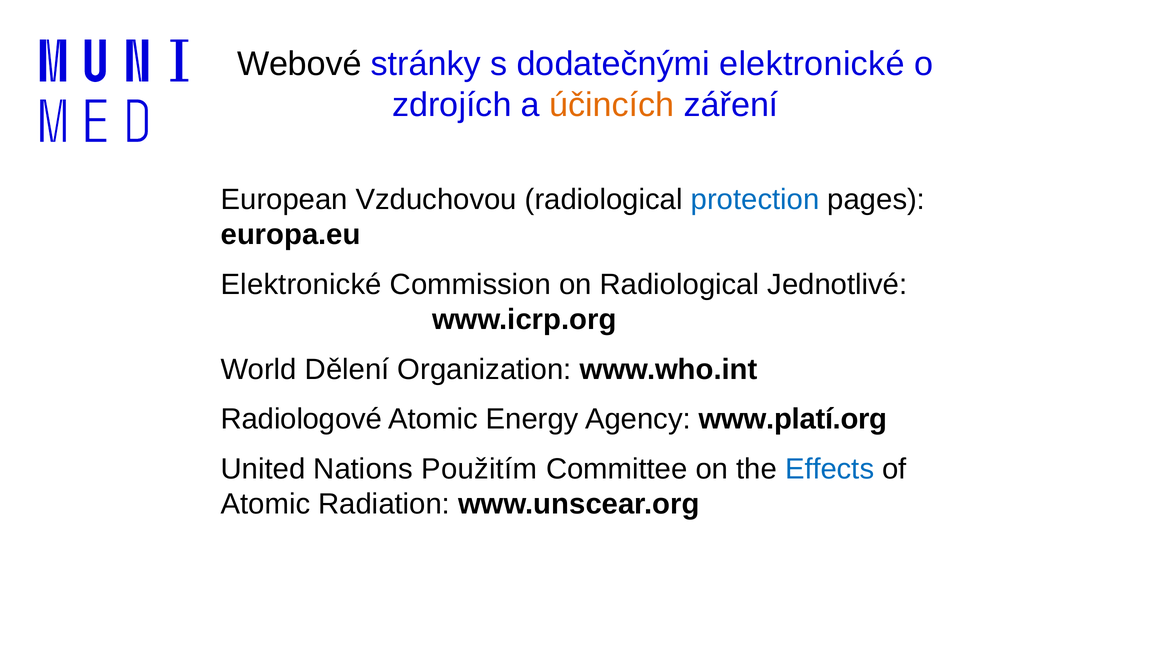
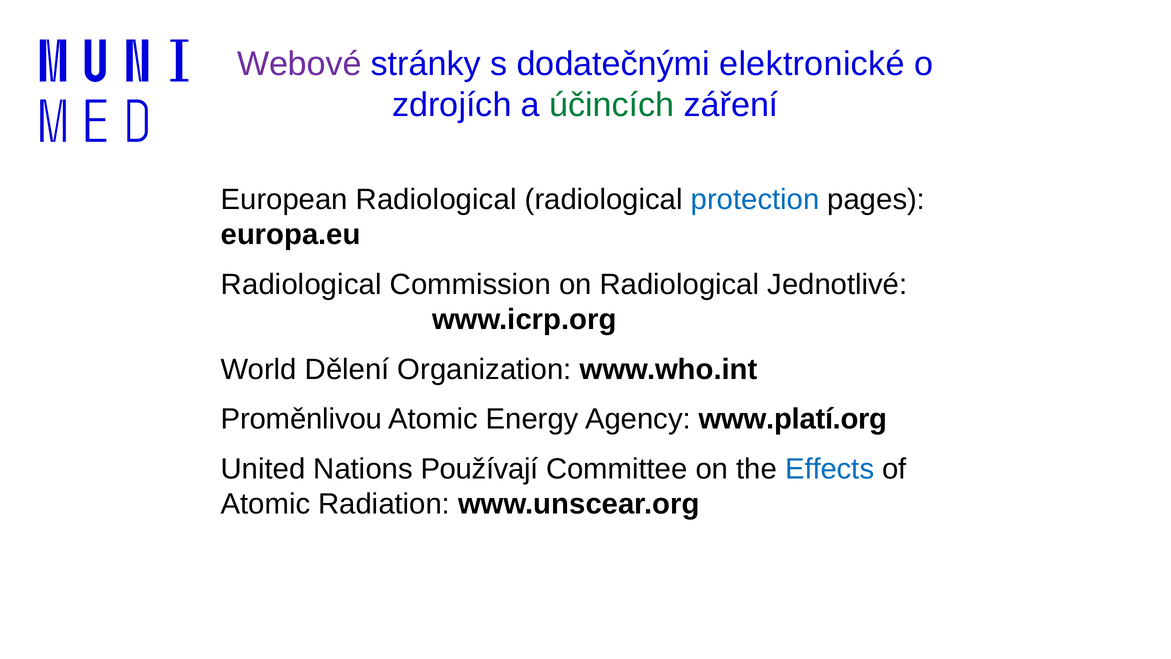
Webové colour: black -> purple
účincích colour: orange -> green
European Vzduchovou: Vzduchovou -> Radiological
Elektronické at (301, 284): Elektronické -> Radiological
Radiologové: Radiologové -> Proměnlivou
Použitím: Použitím -> Používají
